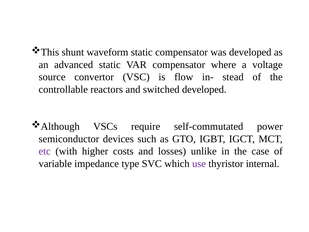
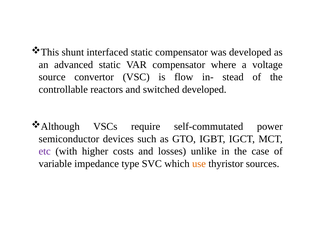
waveform: waveform -> interfaced
use colour: purple -> orange
internal: internal -> sources
